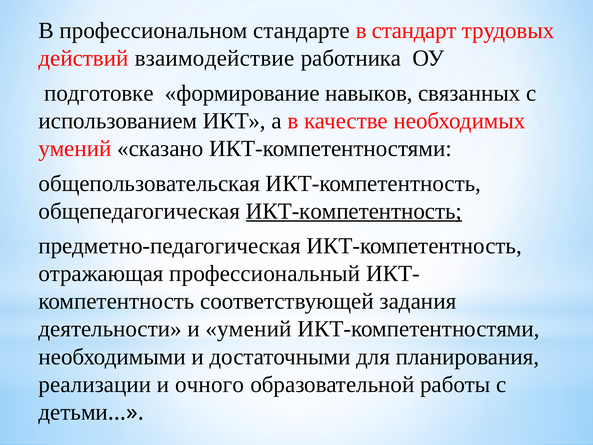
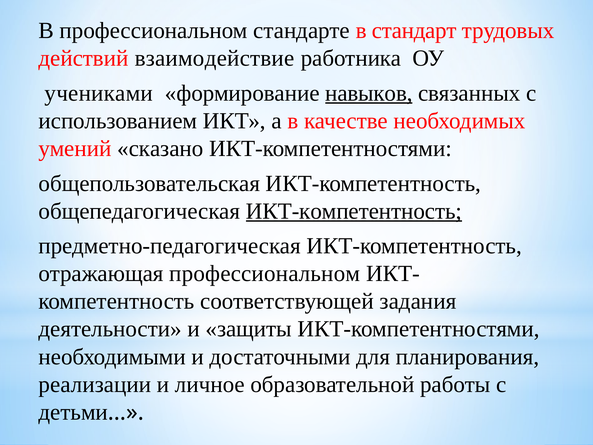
подготовке: подготовке -> учениками
навыков underline: none -> present
отражающая профессиональный: профессиональный -> профессиональном
и умений: умений -> защиты
очного: очного -> личное
